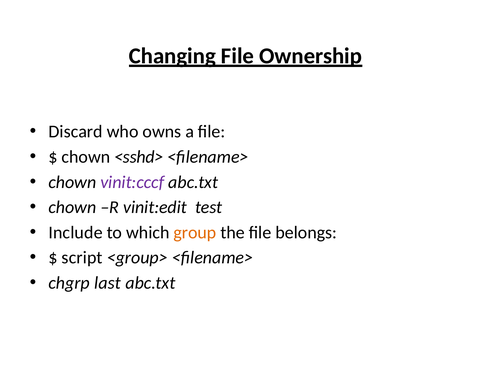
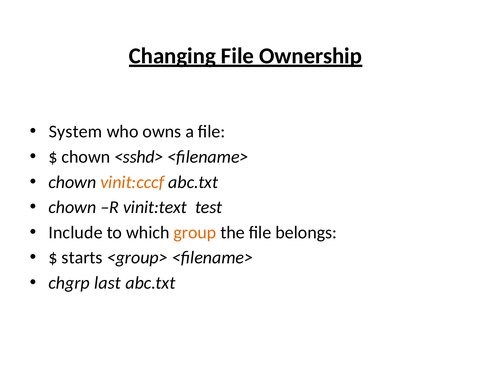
Discard: Discard -> System
vinit:cccf colour: purple -> orange
vinit:edit: vinit:edit -> vinit:text
script: script -> starts
